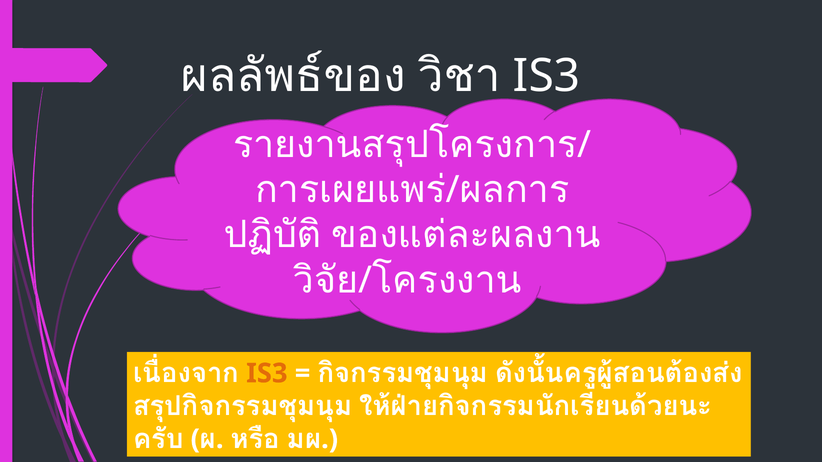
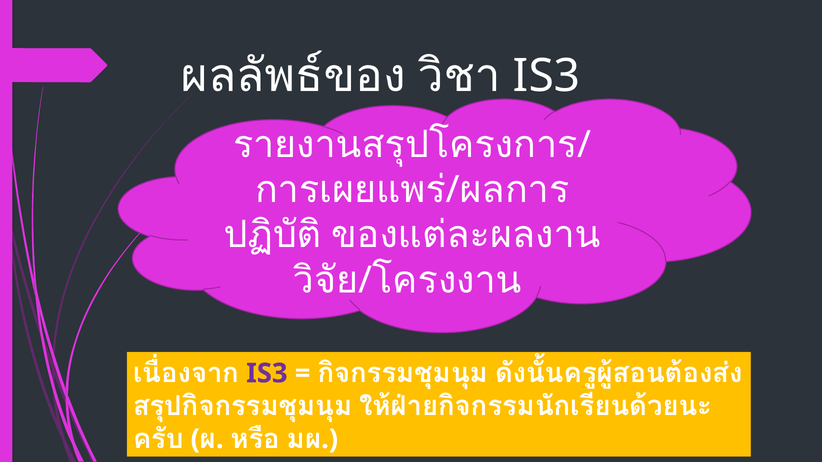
IS3 at (267, 374) colour: orange -> purple
